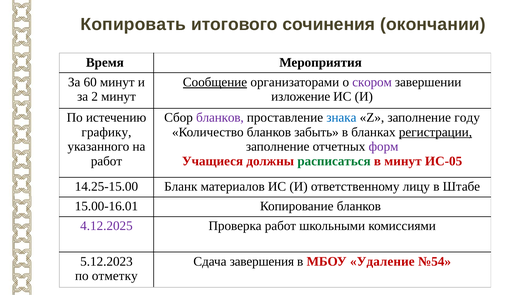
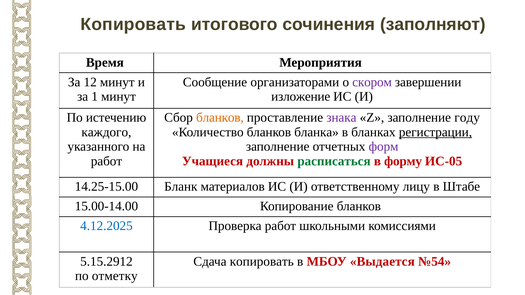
окончании: окончании -> заполняют
60: 60 -> 12
Сообщение underline: present -> none
2: 2 -> 1
бланков at (220, 118) colour: purple -> orange
знака colour: blue -> purple
графику: графику -> каждого
забыть: забыть -> бланка
в минут: минут -> форму
15.00-16.01: 15.00-16.01 -> 15.00-14.00
4.12.2025 colour: purple -> blue
5.12.2023: 5.12.2023 -> 5.15.2912
Сдача завершения: завершения -> копировать
Удаление: Удаление -> Выдается
